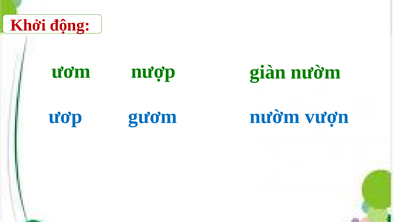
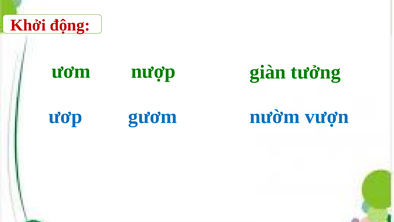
giàn nườm: nườm -> tưởng
